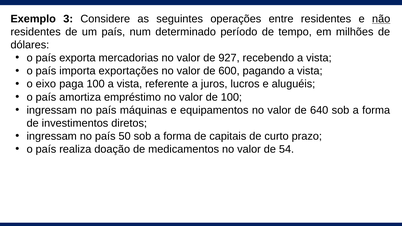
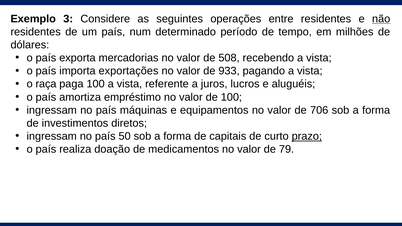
927: 927 -> 508
600: 600 -> 933
eixo: eixo -> raça
640: 640 -> 706
prazo underline: none -> present
54: 54 -> 79
